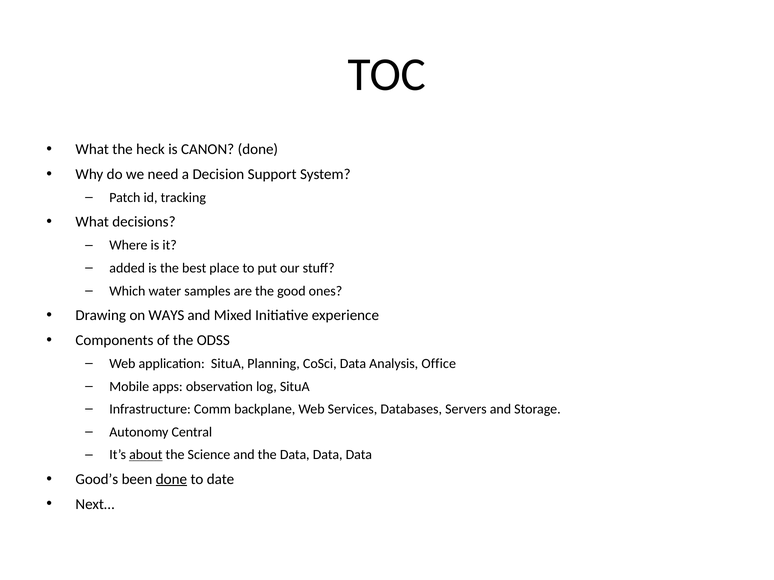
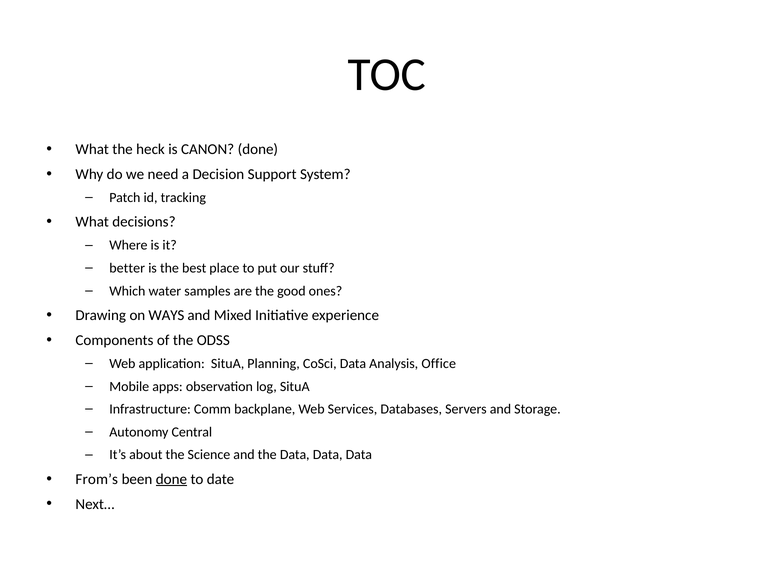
added: added -> better
about underline: present -> none
Good’s: Good’s -> From’s
